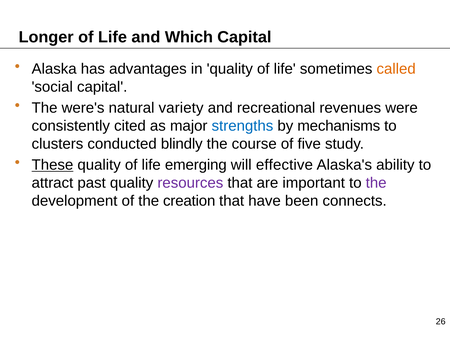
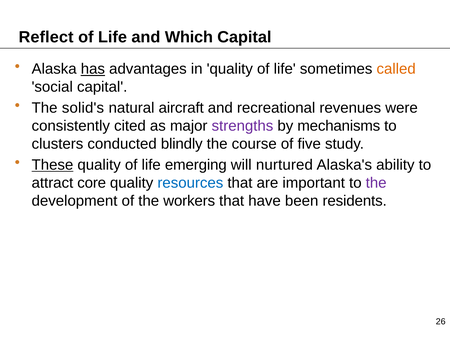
Longer: Longer -> Reflect
has underline: none -> present
were's: were's -> solid's
variety: variety -> aircraft
strengths colour: blue -> purple
effective: effective -> nurtured
past: past -> core
resources colour: purple -> blue
creation: creation -> workers
connects: connects -> residents
